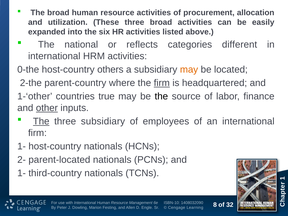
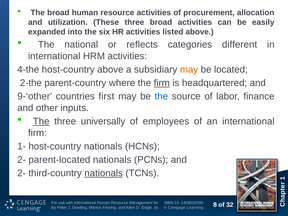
0-the: 0-the -> 4-the
host-country others: others -> above
1-‘other: 1-‘other -> 9-‘other
true: true -> first
the at (161, 96) colour: black -> blue
other underline: present -> none
three subsidiary: subsidiary -> universally
1- at (22, 173): 1- -> 2-
nationals at (104, 173) underline: none -> present
